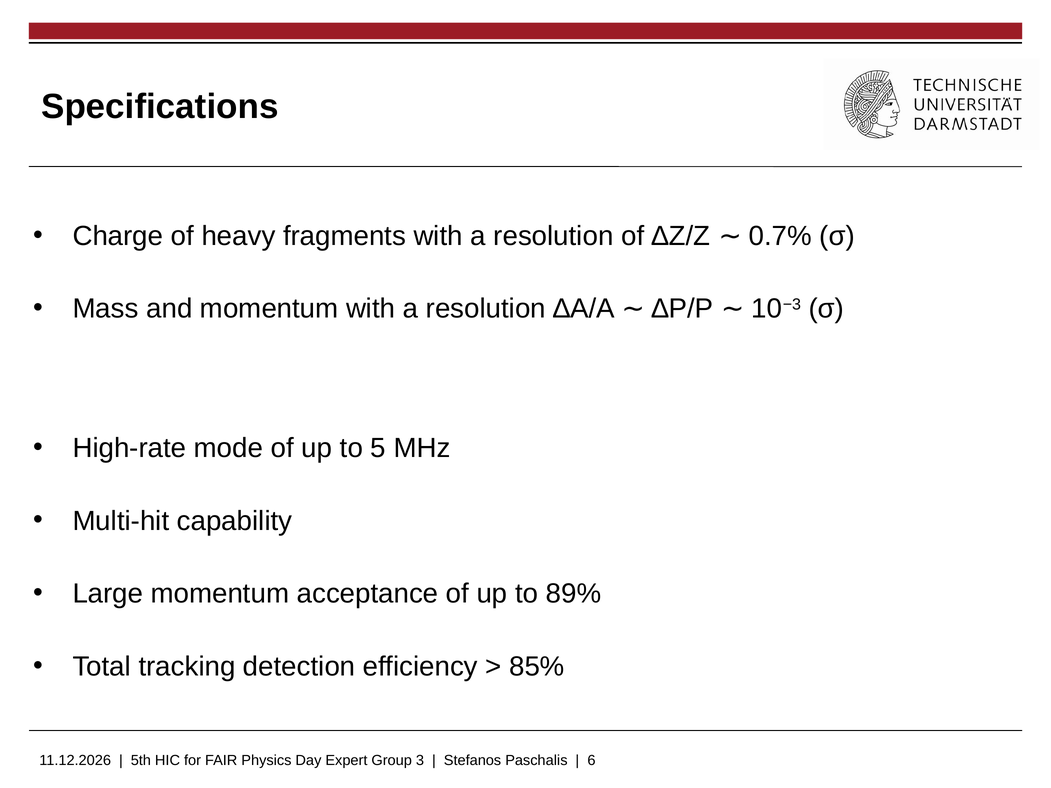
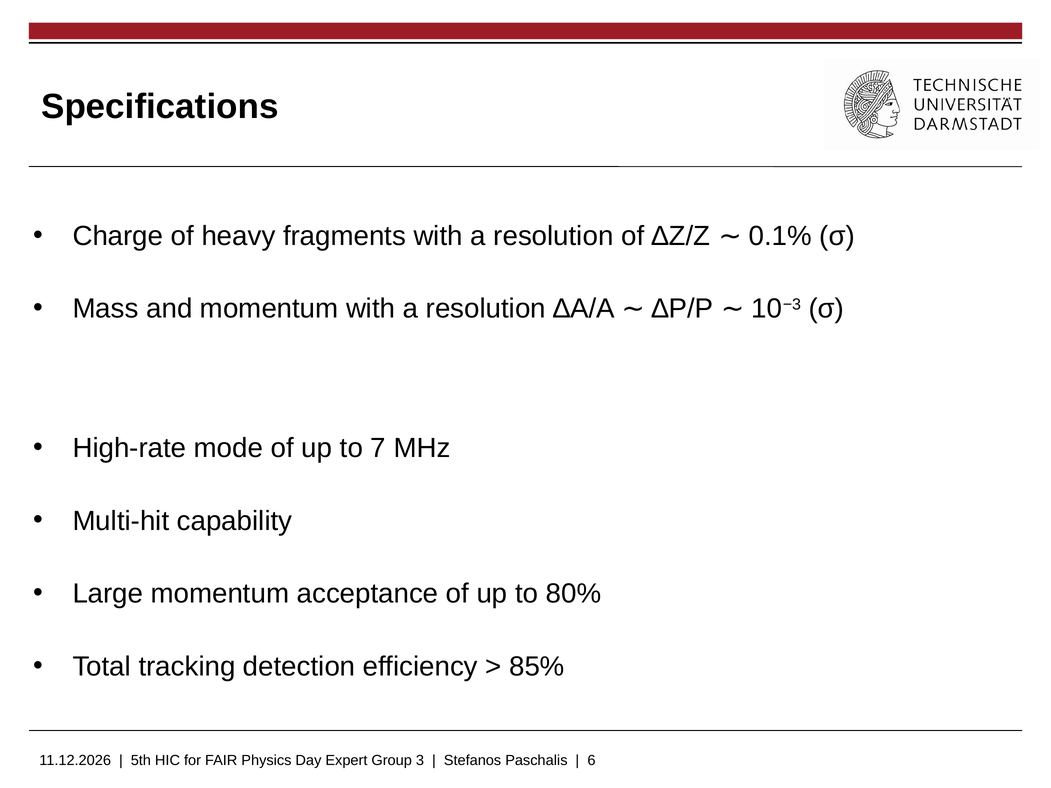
0.7%: 0.7% -> 0.1%
5: 5 -> 7
89%: 89% -> 80%
